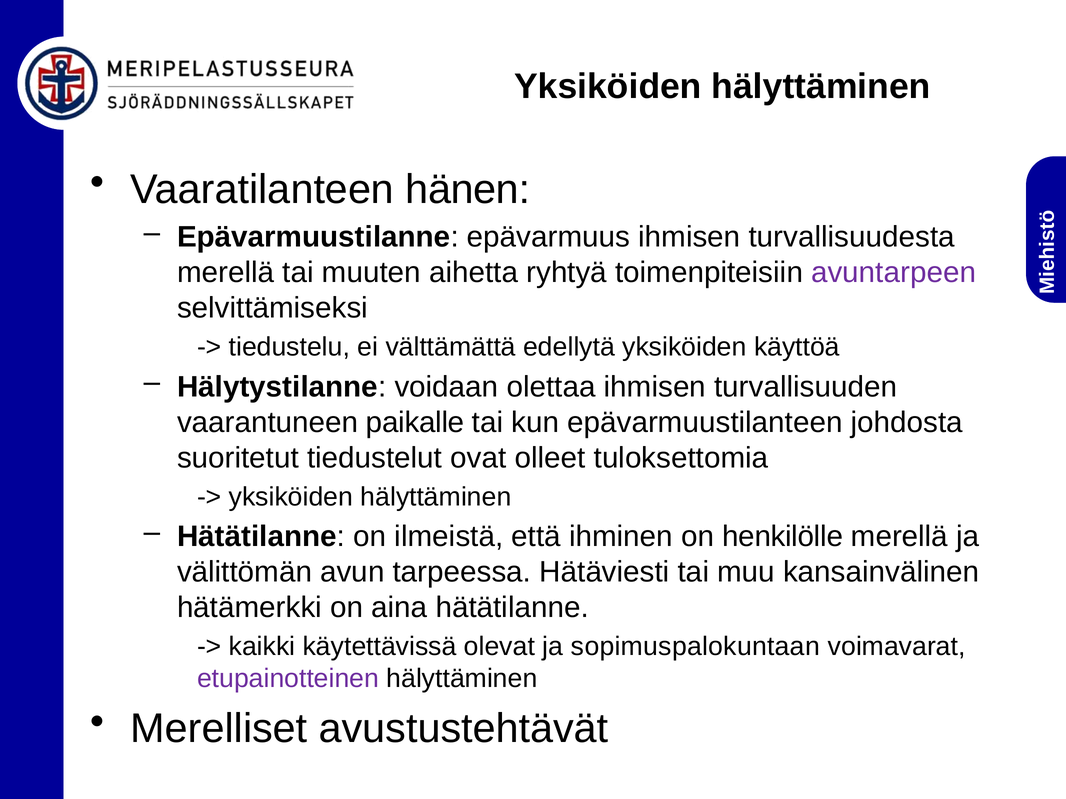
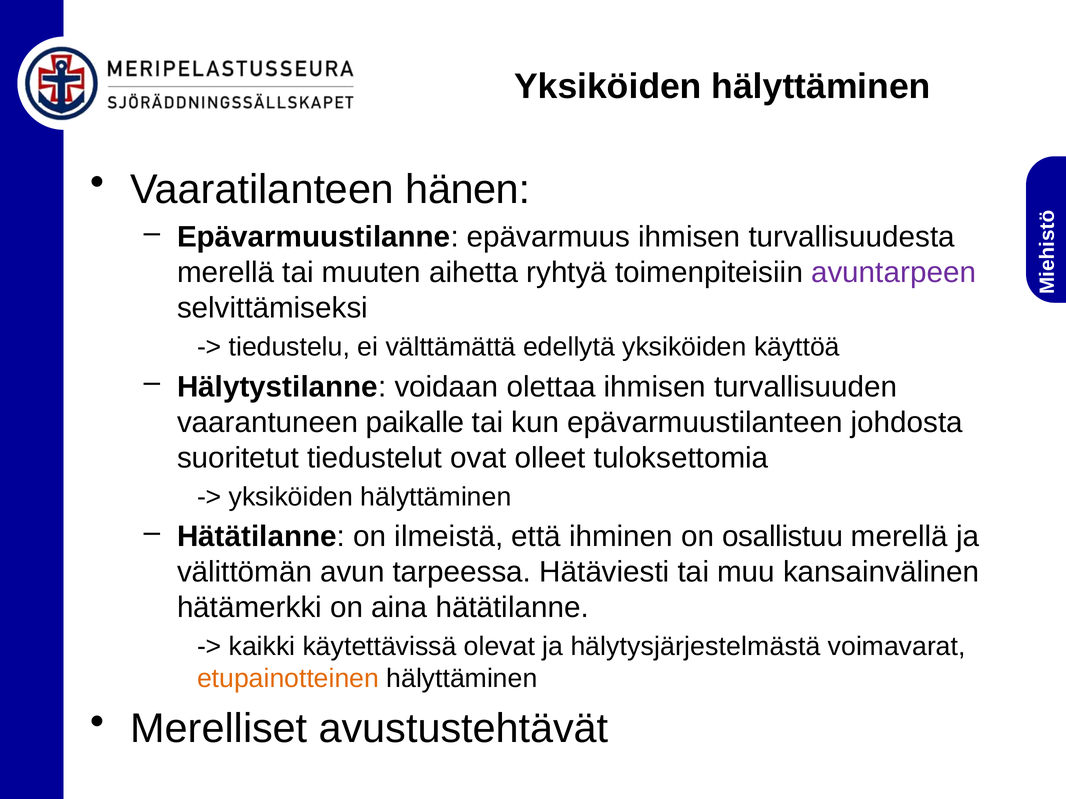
henkilölle: henkilölle -> osallistuu
sopimuspalokuntaan: sopimuspalokuntaan -> hälytysjärjestelmästä
etupainotteinen colour: purple -> orange
